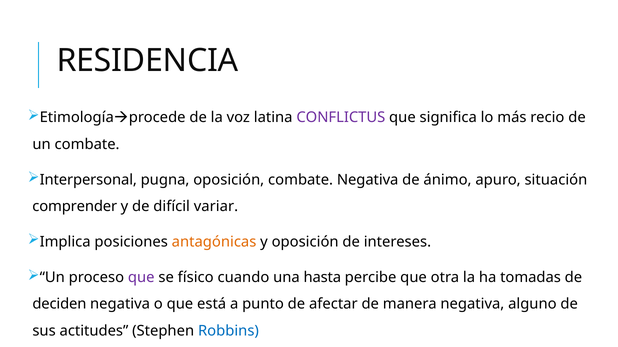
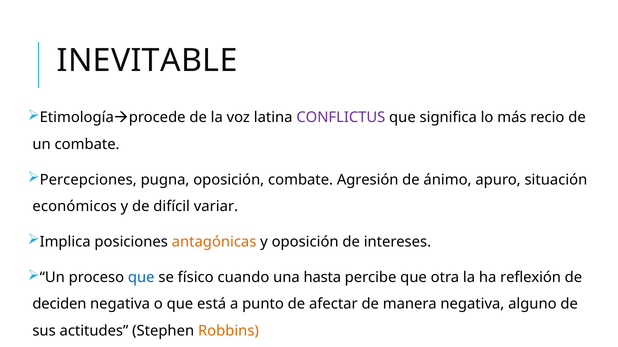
RESIDENCIA: RESIDENCIA -> INEVITABLE
Interpersonal: Interpersonal -> Percepciones
combate Negativa: Negativa -> Agresión
comprender: comprender -> económicos
que at (141, 278) colour: purple -> blue
tomadas: tomadas -> reflexión
Robbins colour: blue -> orange
